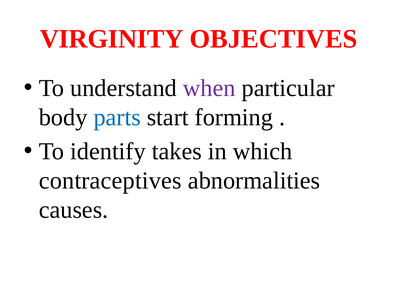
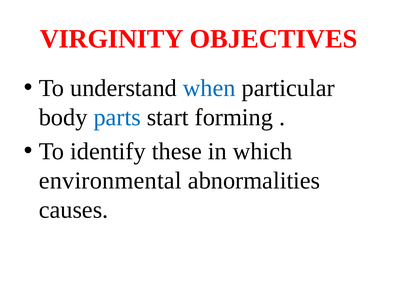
when colour: purple -> blue
takes: takes -> these
contraceptives: contraceptives -> environmental
